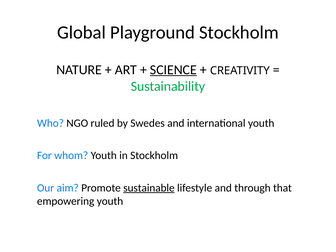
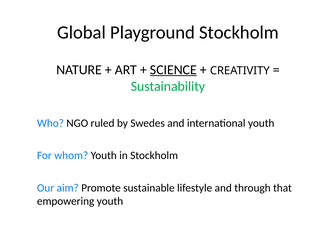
sustainable underline: present -> none
